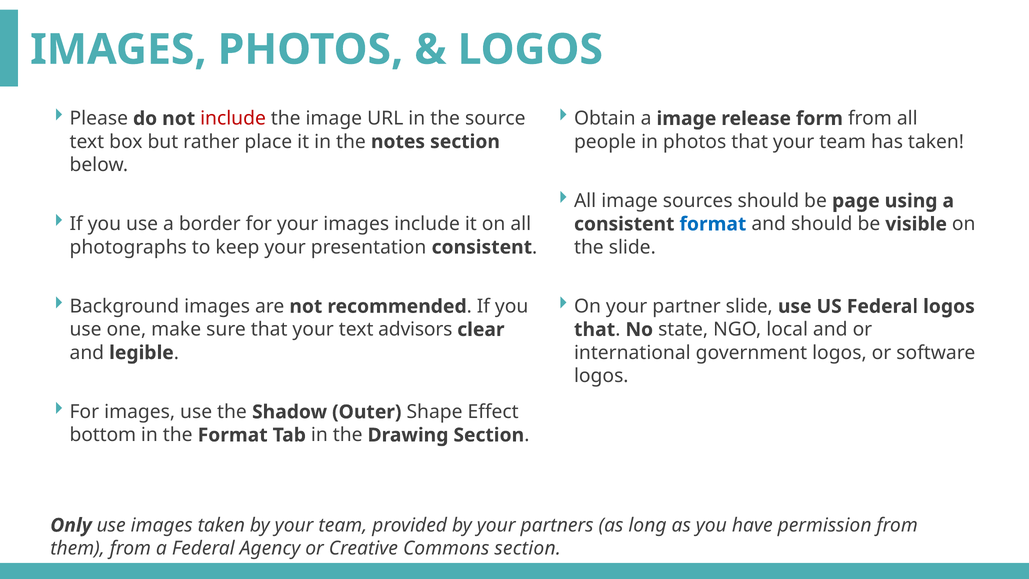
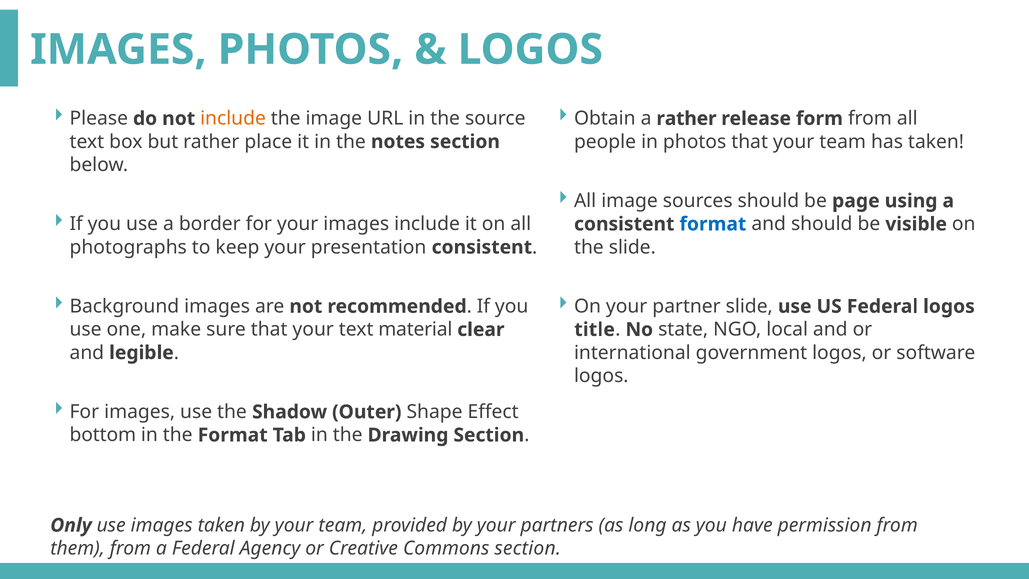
include at (233, 119) colour: red -> orange
a image: image -> rather
advisors: advisors -> material
that at (595, 329): that -> title
